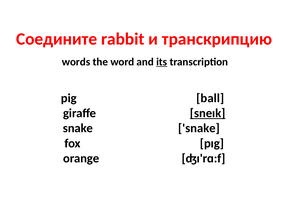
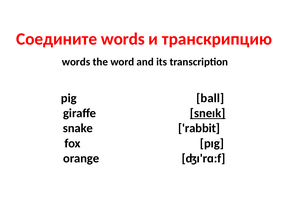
Соедините rabbit: rabbit -> words
its underline: present -> none
snake snake: snake -> rabbit
